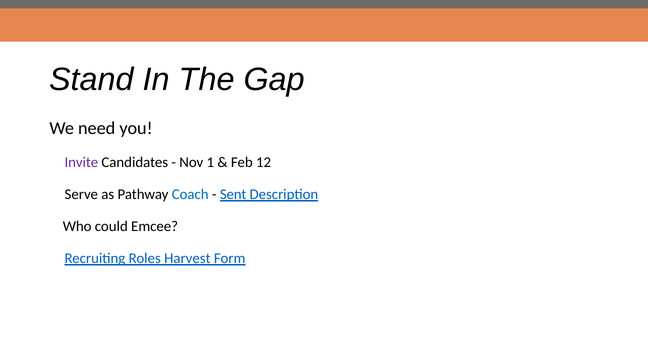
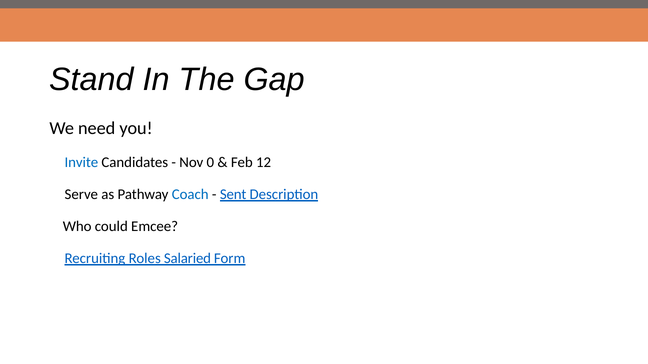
Invite colour: purple -> blue
1: 1 -> 0
Harvest: Harvest -> Salaried
